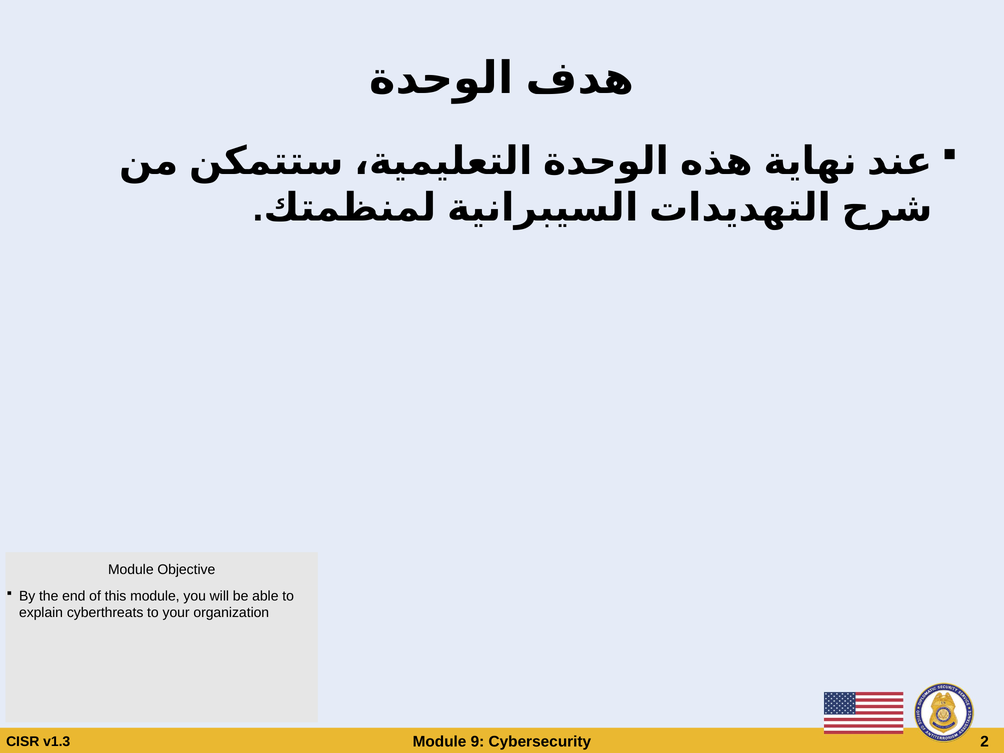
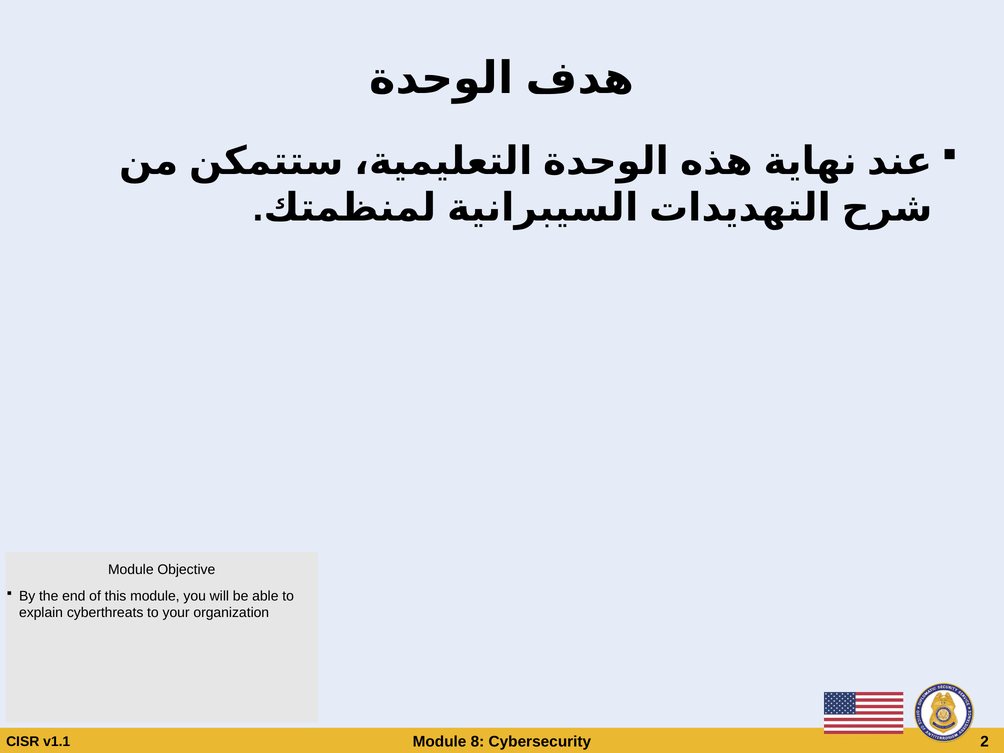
9: 9 -> 8
v1.3: v1.3 -> v1.1
